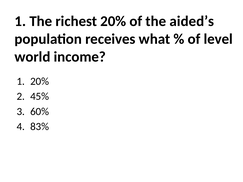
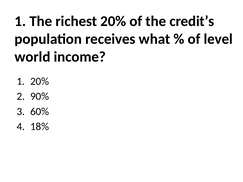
aided’s: aided’s -> credit’s
45%: 45% -> 90%
83%: 83% -> 18%
